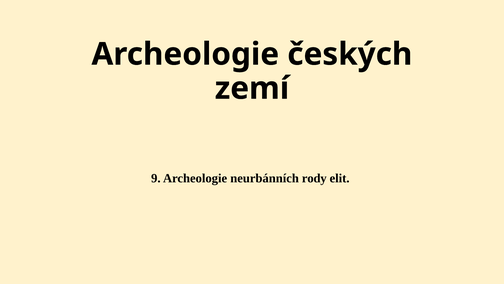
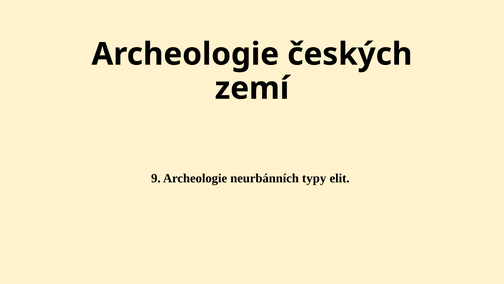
rody: rody -> typy
